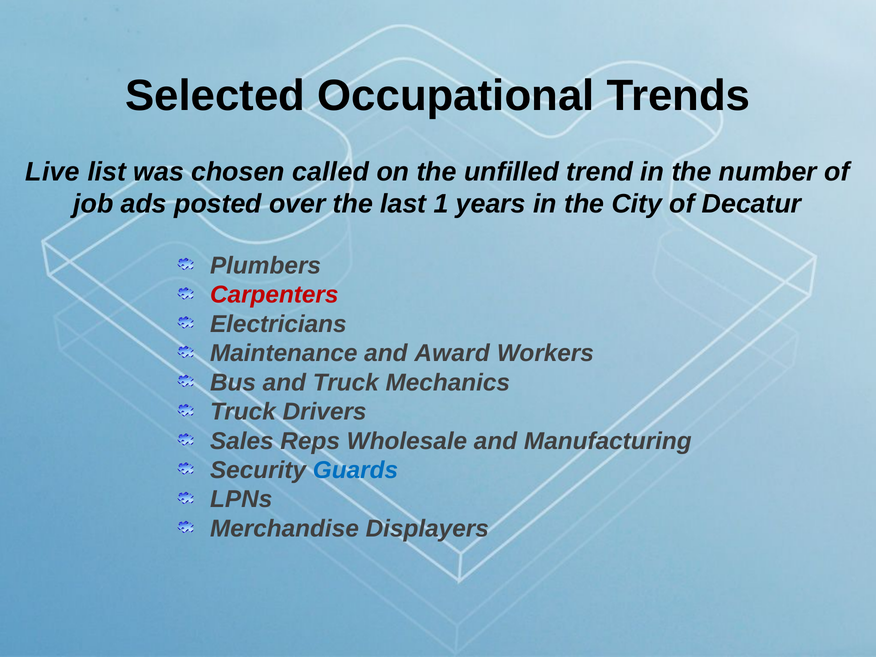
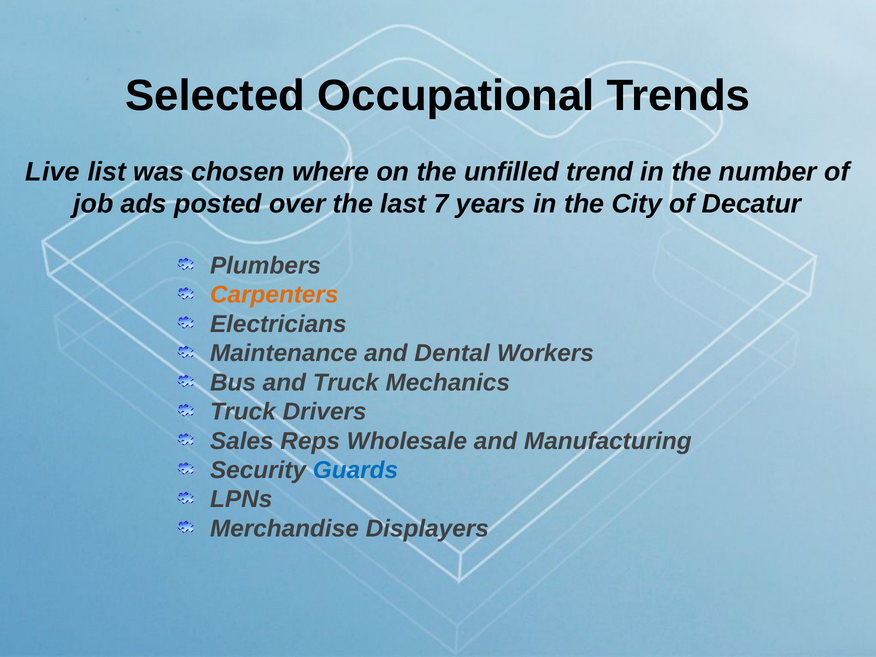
called: called -> where
1: 1 -> 7
Carpenters colour: red -> orange
Award: Award -> Dental
